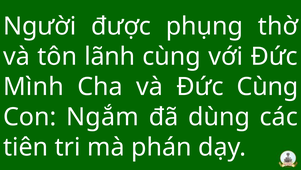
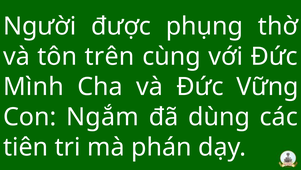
lãnh: lãnh -> trên
Đức Cùng: Cùng -> Vững
